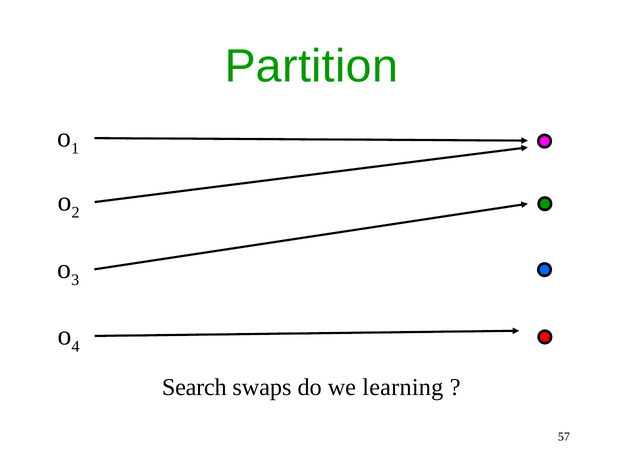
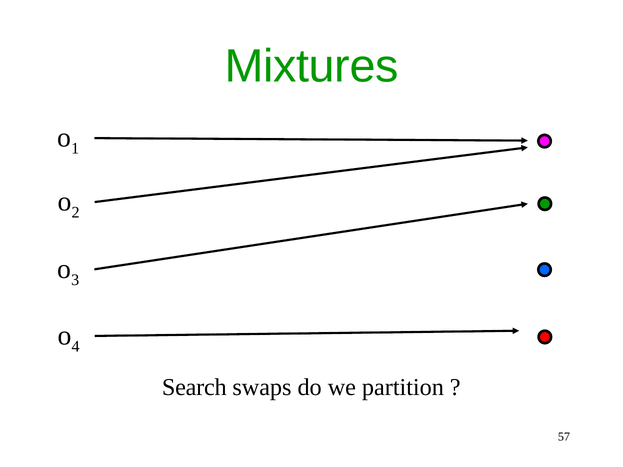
Partition: Partition -> Mixtures
learning: learning -> partition
